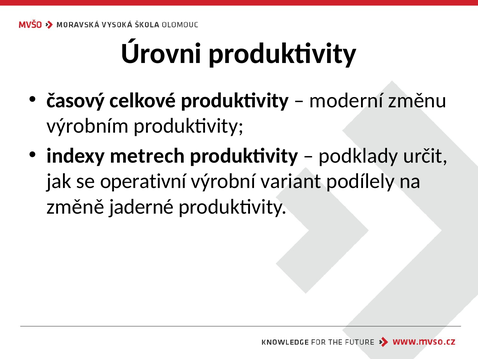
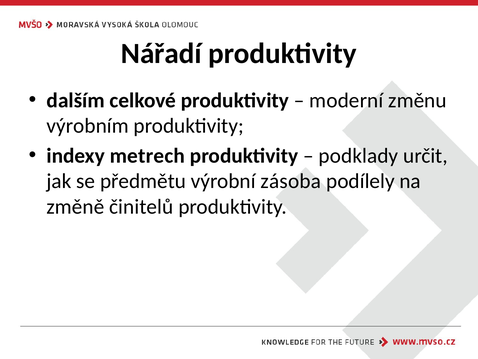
Úrovni: Úrovni -> Nářadí
časový: časový -> dalším
operativní: operativní -> předmětu
variant: variant -> zásoba
jaderné: jaderné -> činitelů
